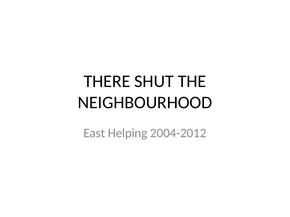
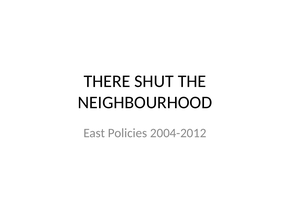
Helping: Helping -> Policies
